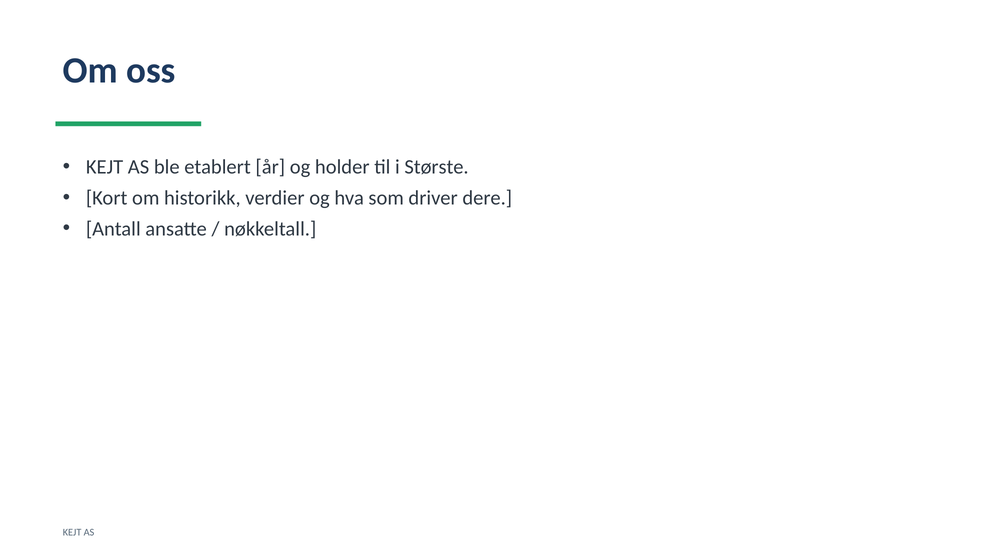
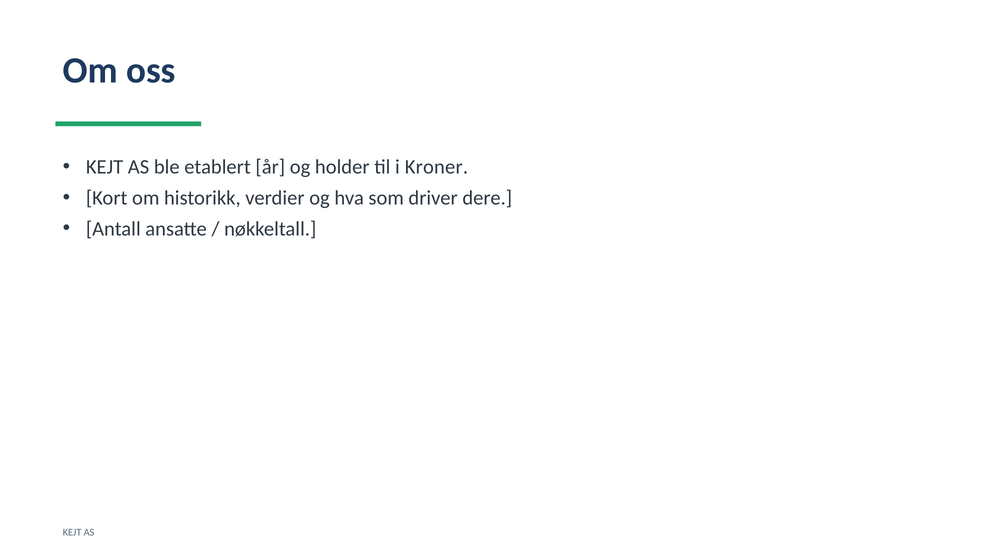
Største: Største -> Kroner
